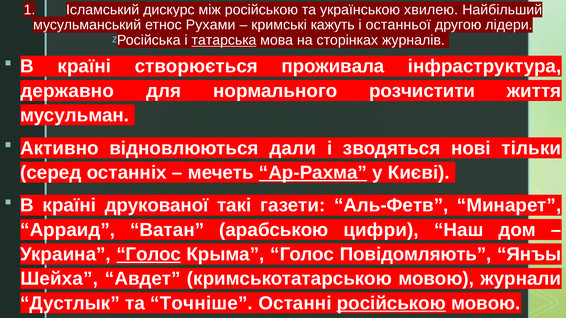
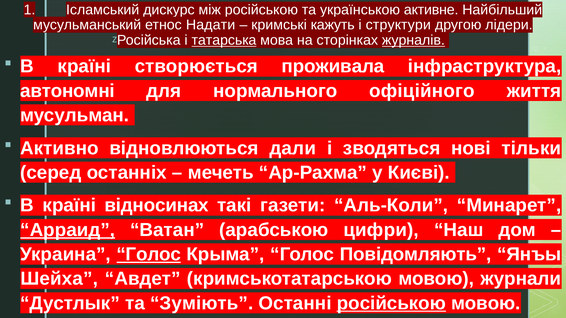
хвилею: хвилею -> активне
Рухами: Рухами -> Надати
останньої: останньої -> структури
журналів underline: none -> present
державно: державно -> автономні
розчистити: розчистити -> офіційного
Ар-Рахма underline: present -> none
друкованої: друкованої -> відносинах
Аль-Фетв: Аль-Фетв -> Аль-Коли
Арраид underline: none -> present
Точніше: Точніше -> Зуміють
